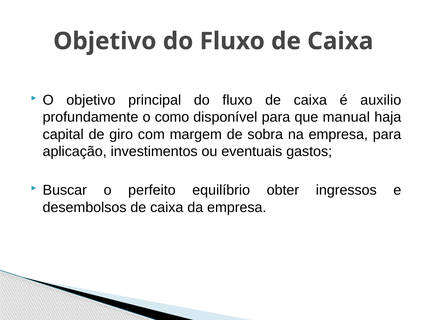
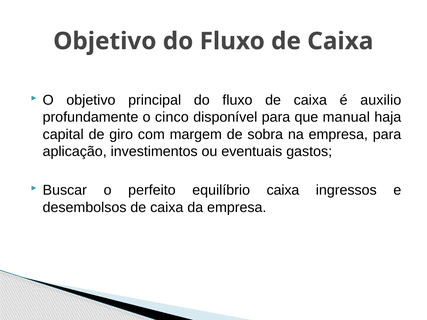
como: como -> cinco
equilíbrio obter: obter -> caixa
